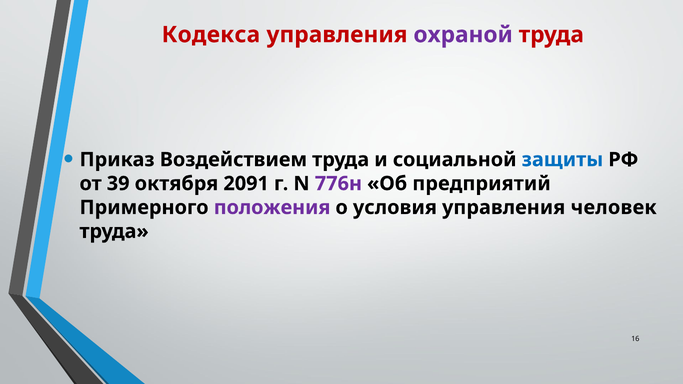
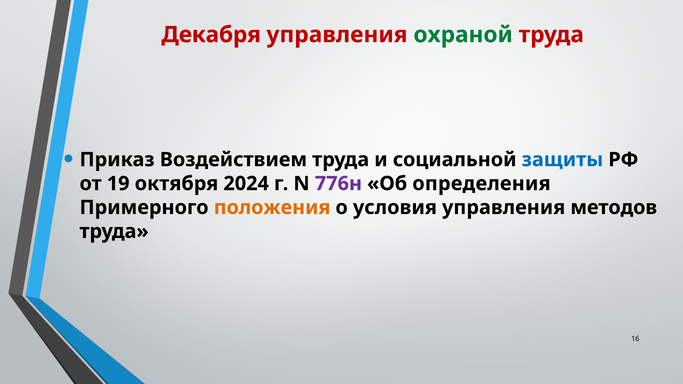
Кодекса: Кодекса -> Декабря
охраной colour: purple -> green
39: 39 -> 19
2091: 2091 -> 2024
предприятий: предприятий -> определения
положения colour: purple -> orange
человек: человек -> методов
